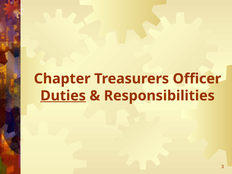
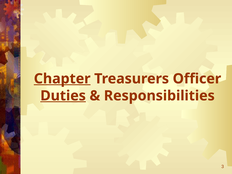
Chapter underline: none -> present
